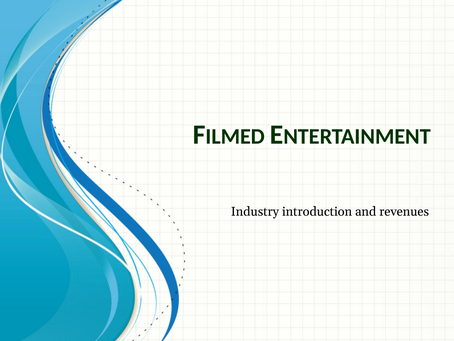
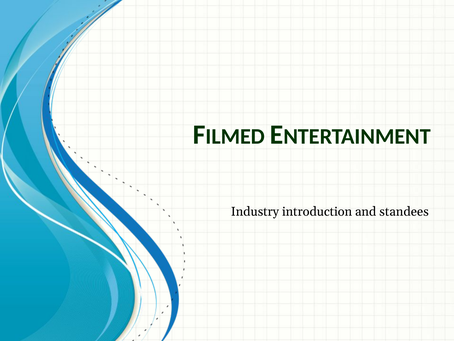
revenues: revenues -> standees
